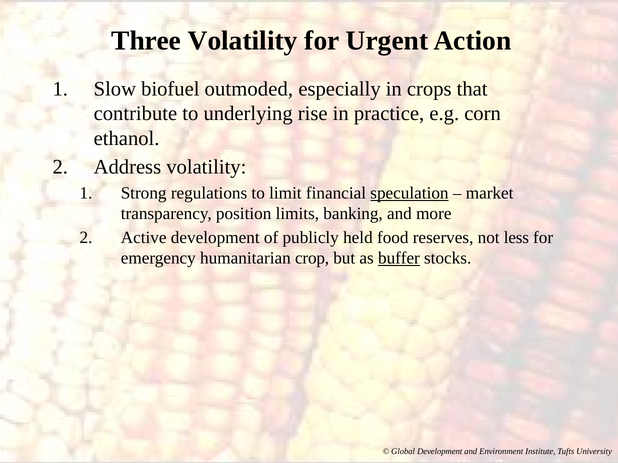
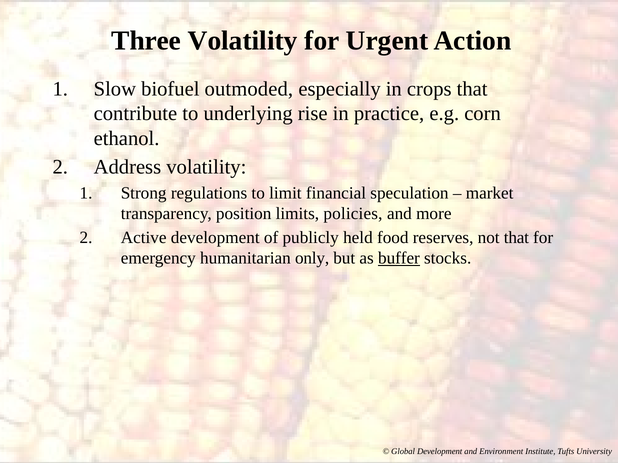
speculation underline: present -> none
banking: banking -> policies
not less: less -> that
crop: crop -> only
